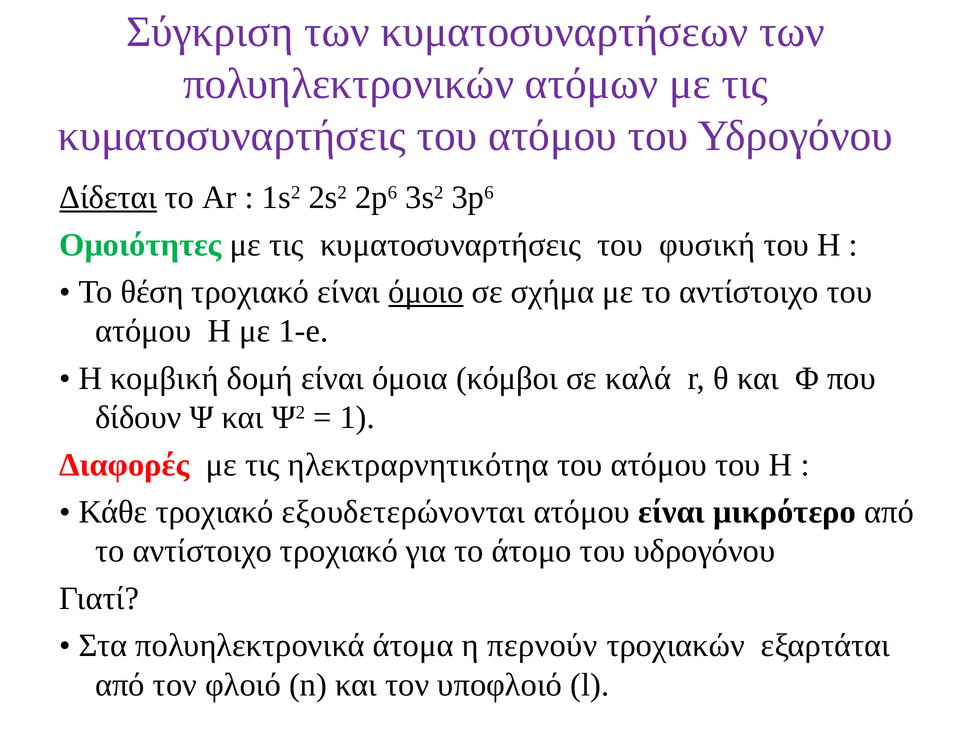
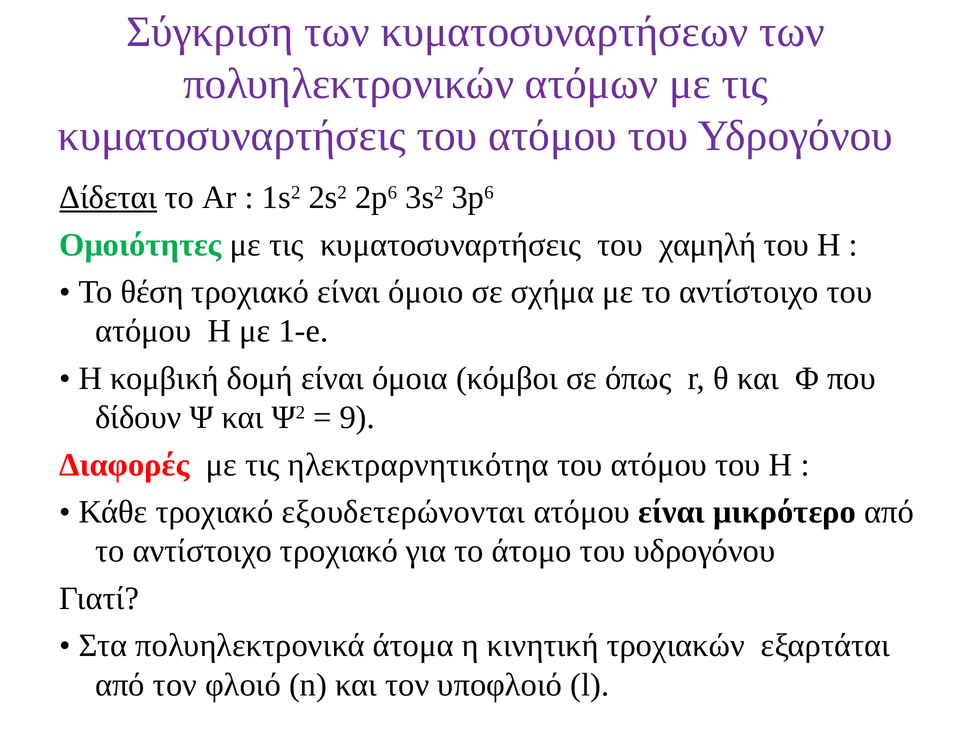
φυσική: φυσική -> χαμηλή
όμοιο underline: present -> none
καλά: καλά -> όπως
1: 1 -> 9
περνούν: περνούν -> κινητική
